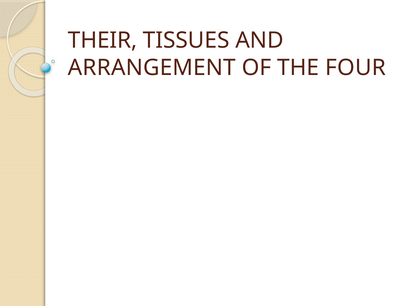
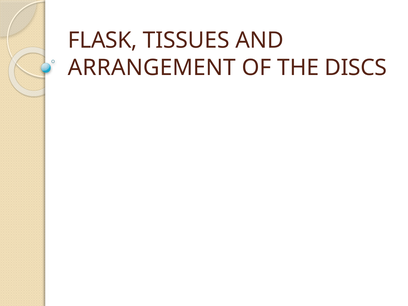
THEIR: THEIR -> FLASK
FOUR: FOUR -> DISCS
